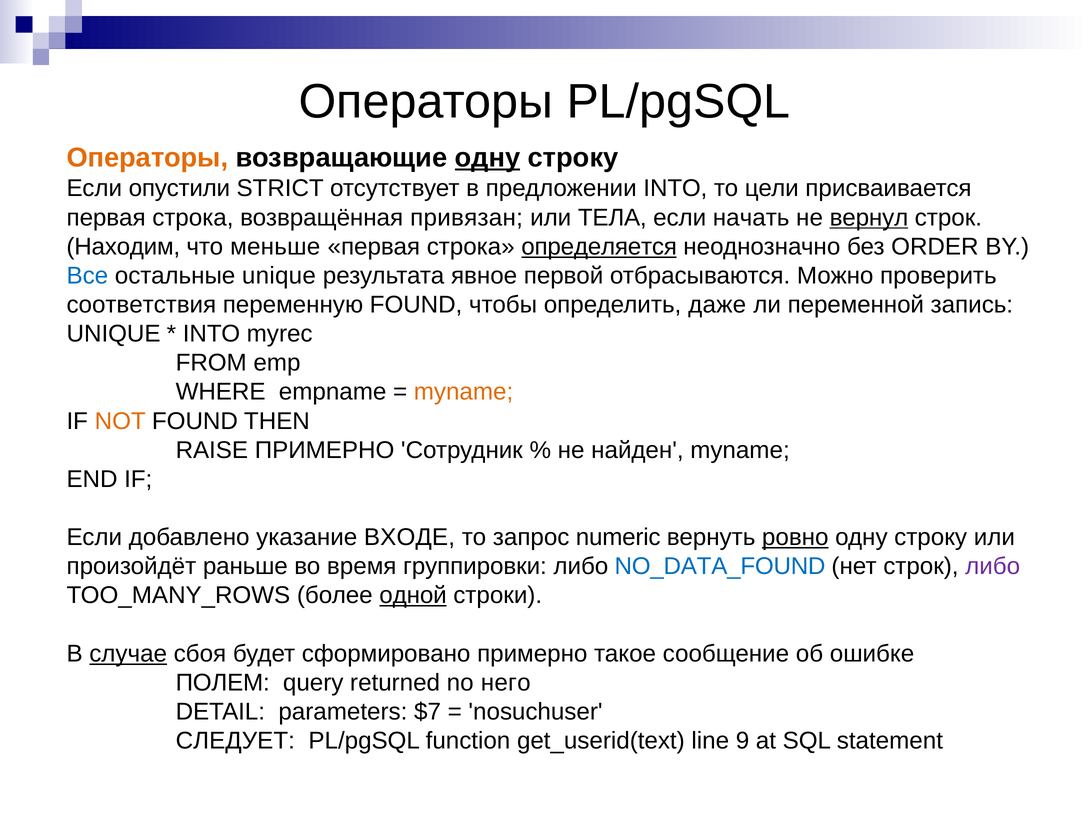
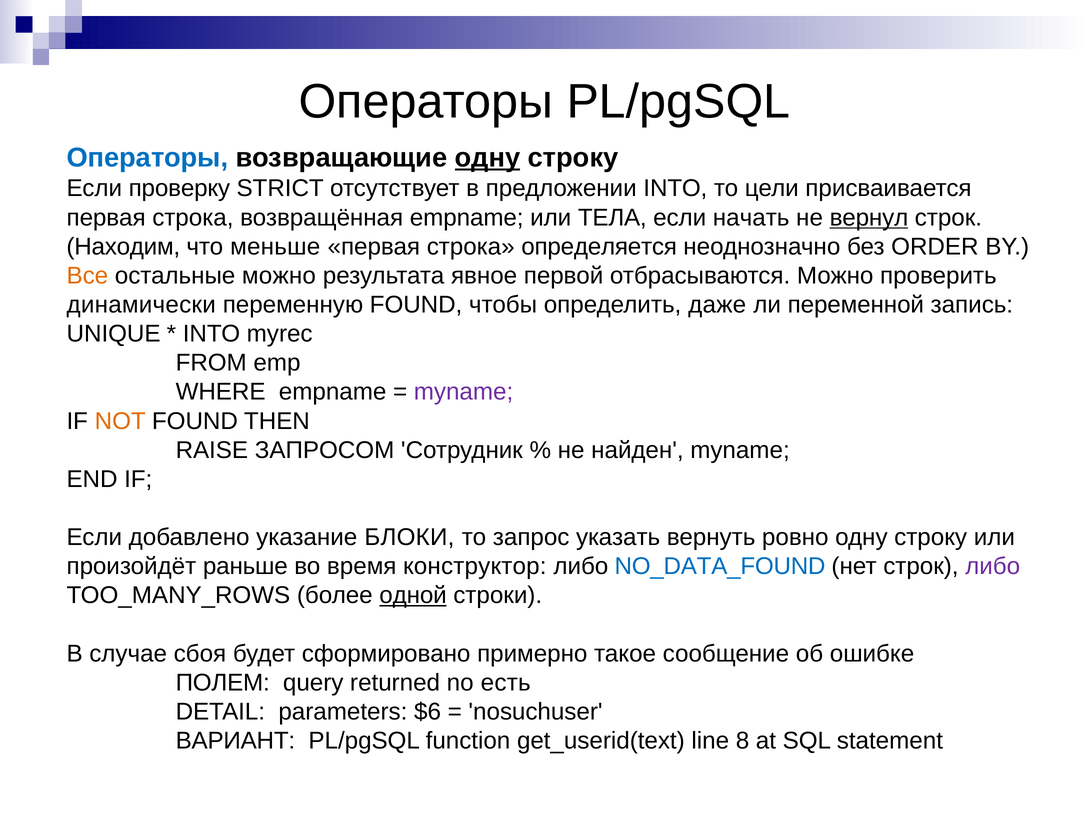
Операторы at (147, 158) colour: orange -> blue
опустили: опустили -> проверку
возвращённая привязан: привязан -> empname
определяется underline: present -> none
Все colour: blue -> orange
остальные unique: unique -> можно
соответствия: соответствия -> динамически
myname at (464, 392) colour: orange -> purple
RAISE ПРИМЕРНО: ПРИМЕРНО -> ЗАПРОСОМ
ВХОДЕ: ВХОДЕ -> БЛОКИ
numeric: numeric -> указать
ровно underline: present -> none
группировки: группировки -> конструктор
случае underline: present -> none
него: него -> есть
$7: $7 -> $6
СЛЕДУЕТ: СЛЕДУЕТ -> ВАРИАНТ
9: 9 -> 8
